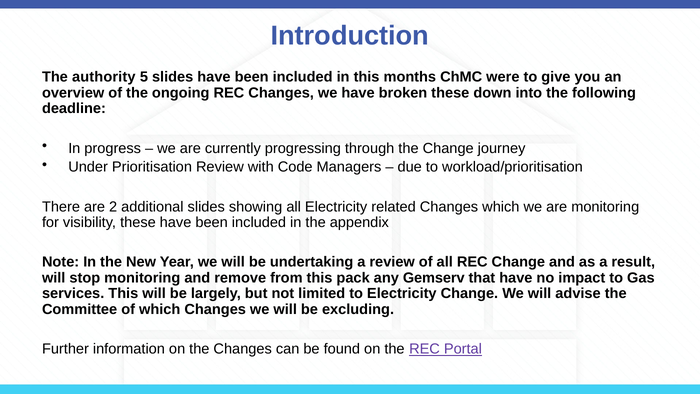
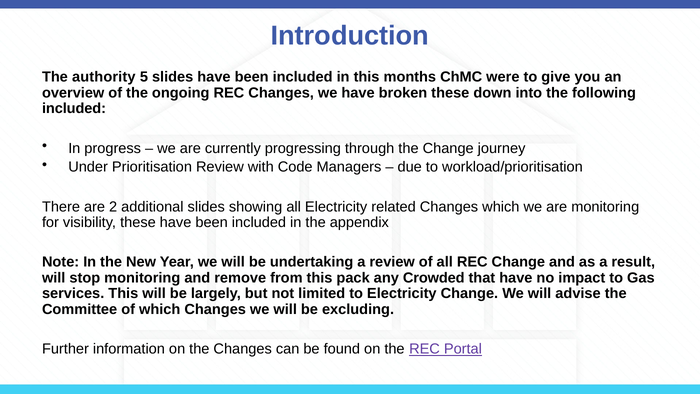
deadline at (74, 109): deadline -> included
Gemserv: Gemserv -> Crowded
